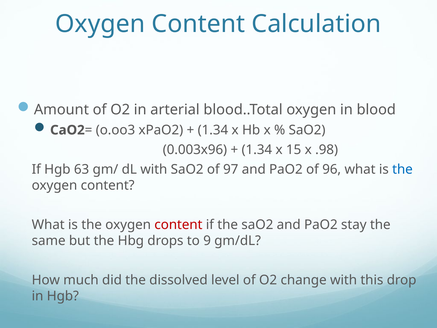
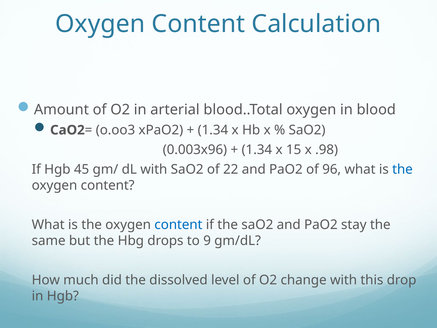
63: 63 -> 45
97: 97 -> 22
content at (178, 225) colour: red -> blue
